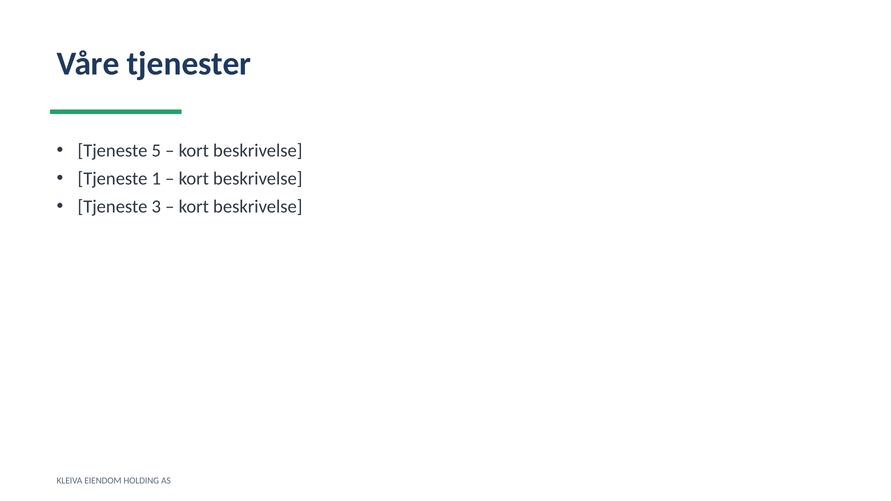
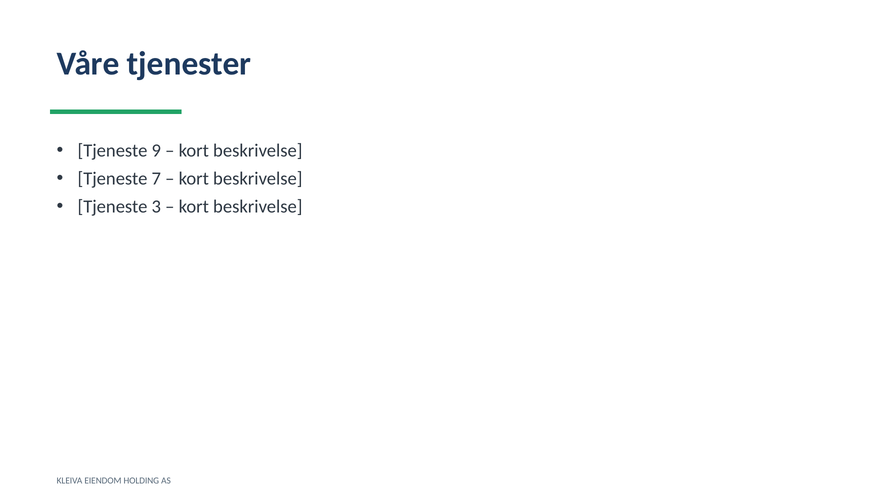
5: 5 -> 9
1: 1 -> 7
